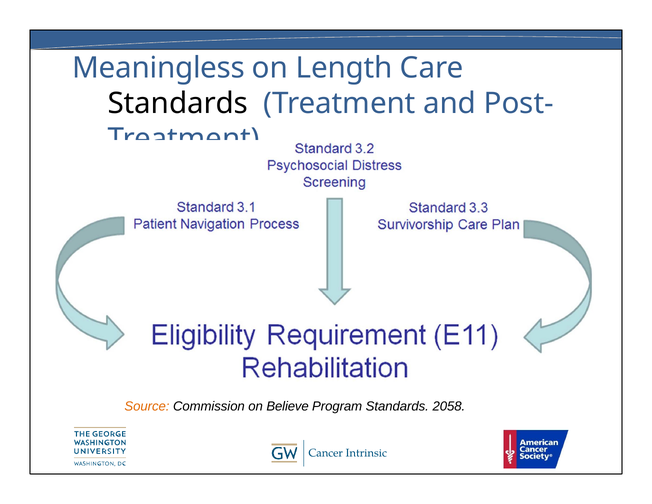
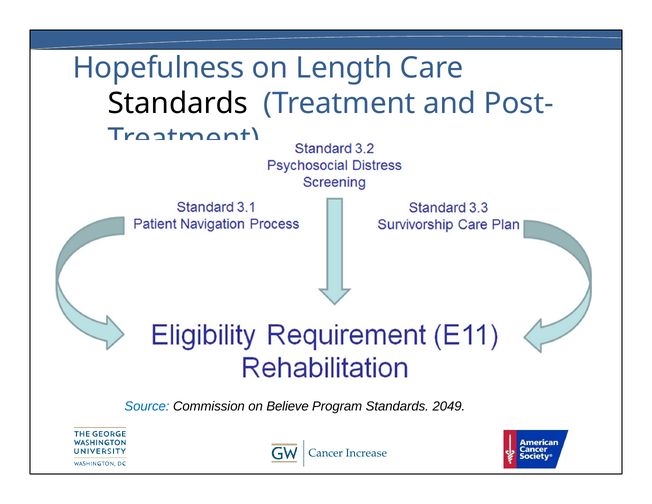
Meaningless: Meaningless -> Hopefulness
Source colour: orange -> blue
2058: 2058 -> 2049
Intrinsic: Intrinsic -> Increase
